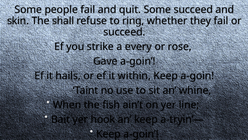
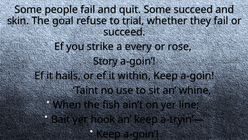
shall: shall -> goal
ring: ring -> trial
Gave: Gave -> Story
